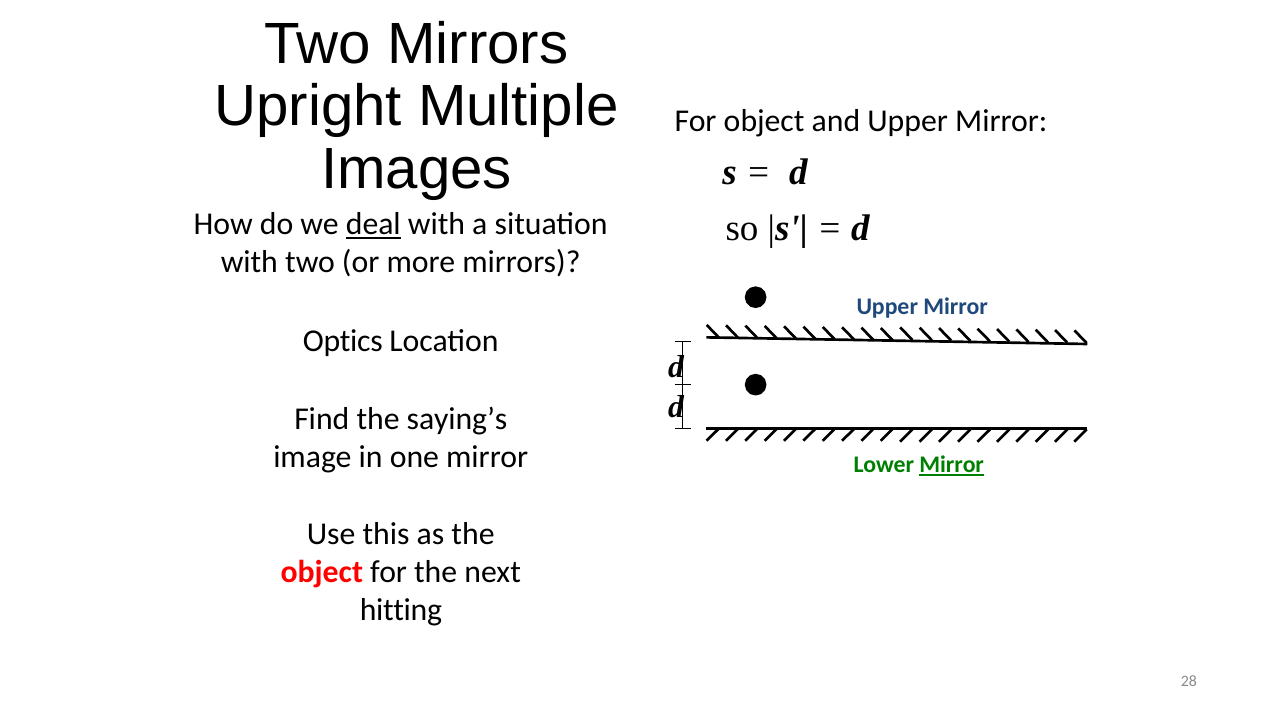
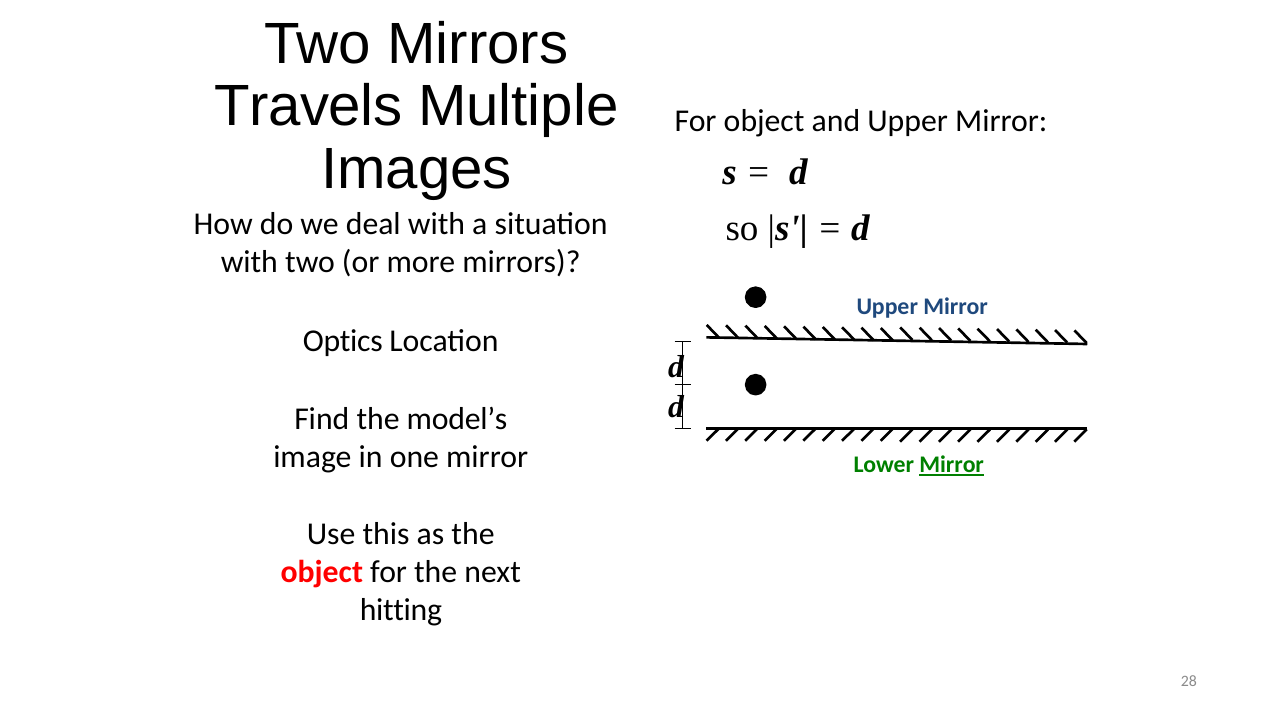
Upright: Upright -> Travels
deal underline: present -> none
saying’s: saying’s -> model’s
